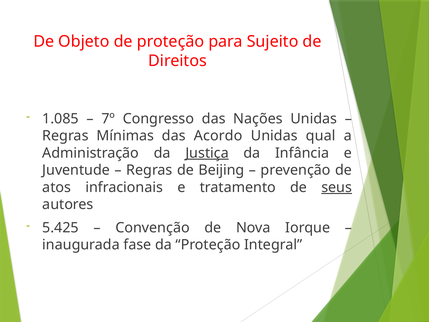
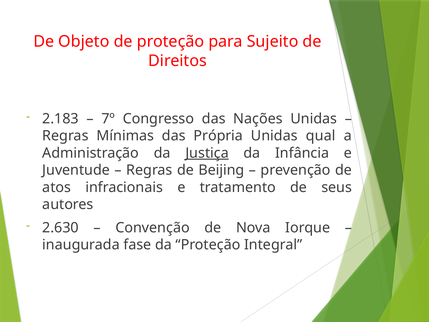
1.085: 1.085 -> 2.183
Acordo: Acordo -> Própria
seus underline: present -> none
5.425: 5.425 -> 2.630
